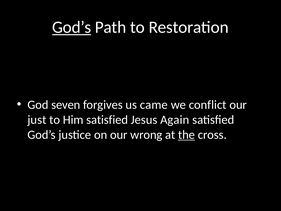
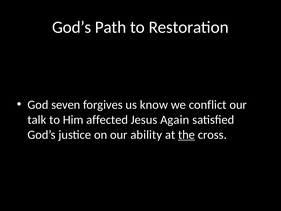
God’s at (72, 27) underline: present -> none
came: came -> know
just: just -> talk
Him satisfied: satisfied -> affected
wrong: wrong -> ability
